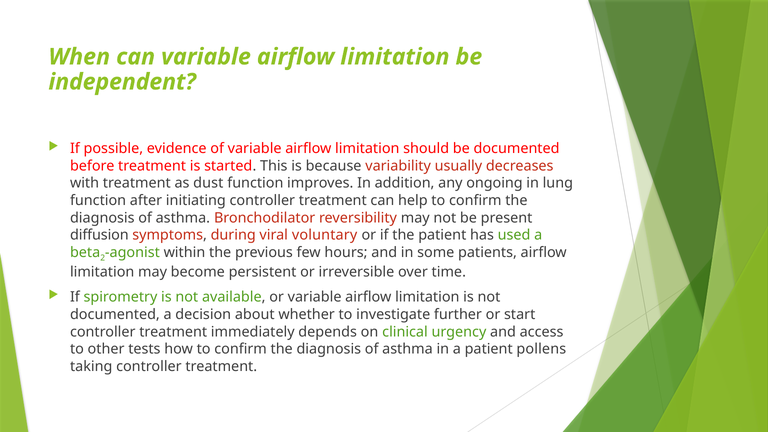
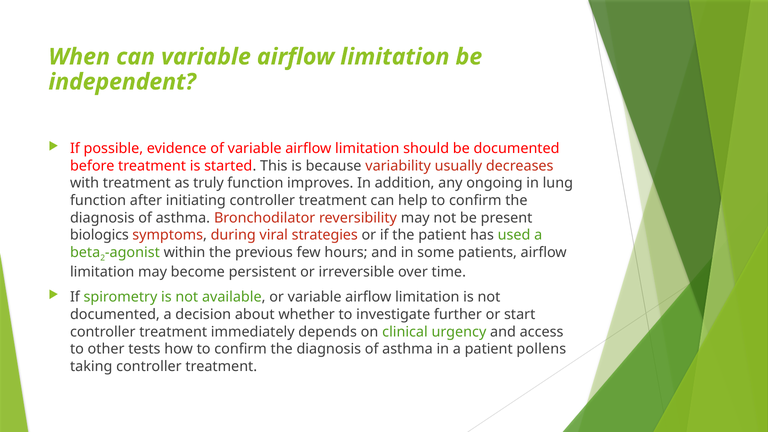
dust: dust -> truly
diffusion: diffusion -> biologics
voluntary: voluntary -> strategies
